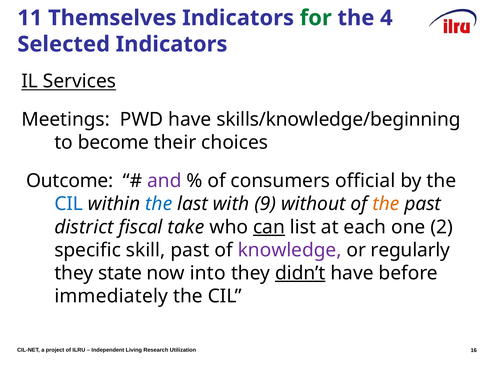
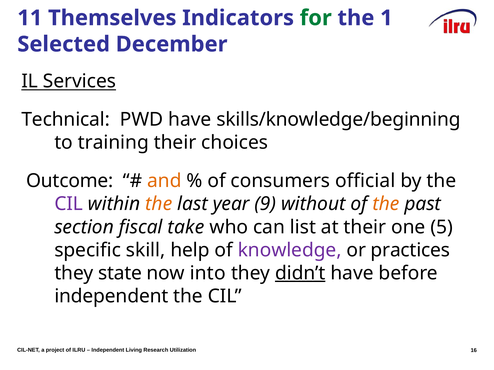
4: 4 -> 1
Selected Indicators: Indicators -> December
Meetings: Meetings -> Technical
become: become -> training
and colour: purple -> orange
CIL at (69, 204) colour: blue -> purple
the at (159, 204) colour: blue -> orange
with: with -> year
district: district -> section
can underline: present -> none
at each: each -> their
2: 2 -> 5
skill past: past -> help
regularly: regularly -> practices
immediately at (111, 297): immediately -> independent
